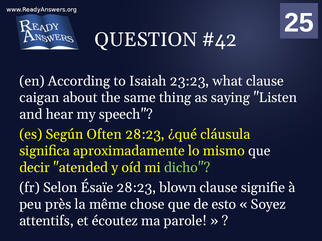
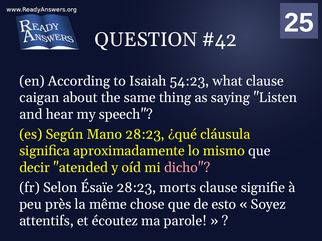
23:23: 23:23 -> 54:23
Often: Often -> Mano
dicho colour: light green -> pink
blown: blown -> morts
